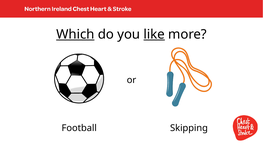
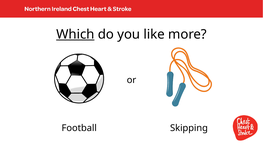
like underline: present -> none
